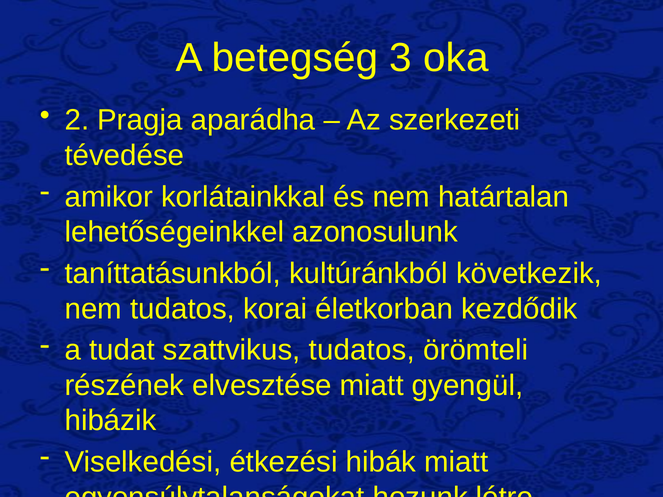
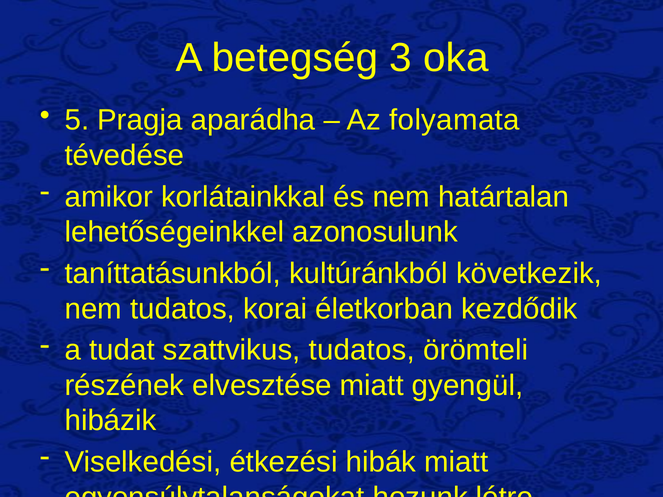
2: 2 -> 5
szerkezeti: szerkezeti -> folyamata
